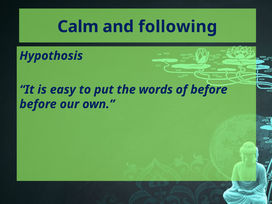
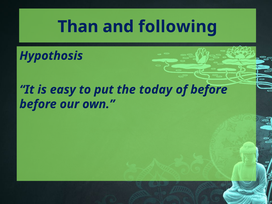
Calm: Calm -> Than
words: words -> today
